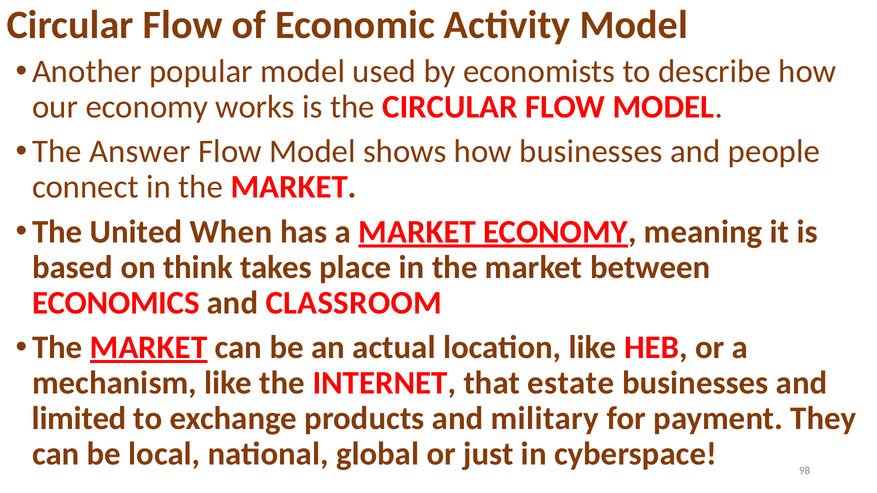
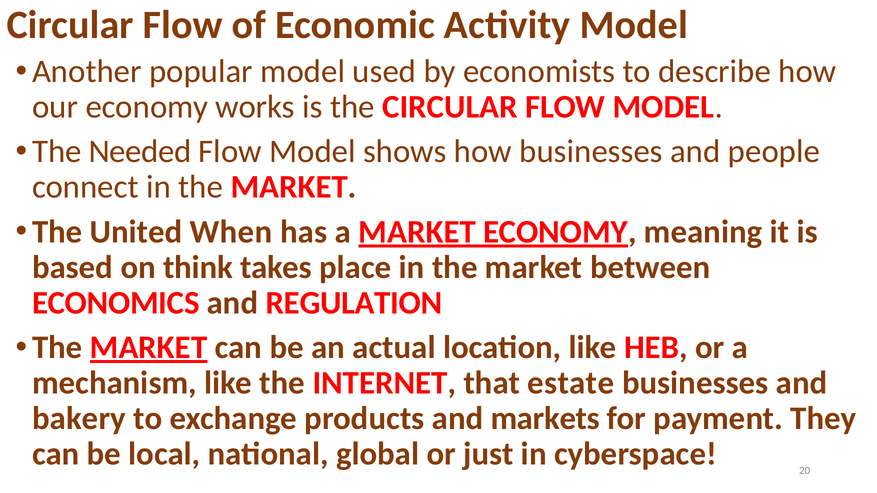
Answer: Answer -> Needed
CLASSROOM: CLASSROOM -> REGULATION
limited: limited -> bakery
military: military -> markets
98: 98 -> 20
